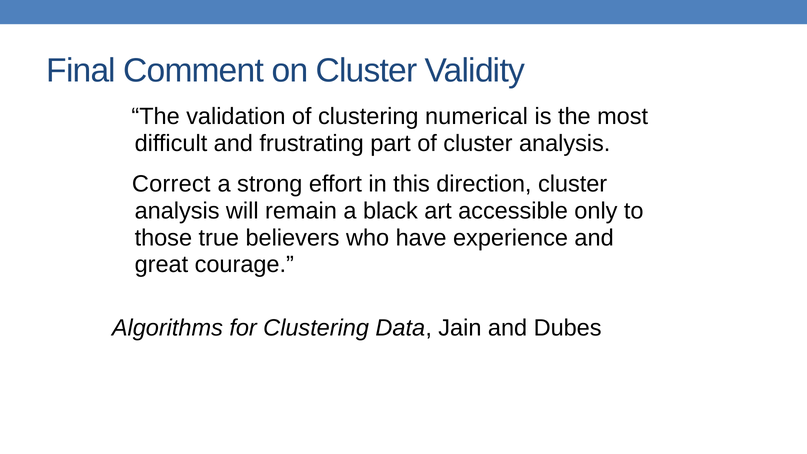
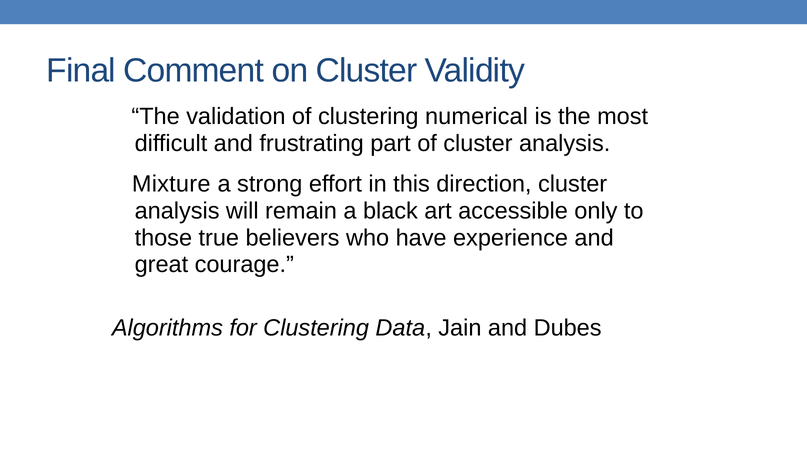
Correct: Correct -> Mixture
